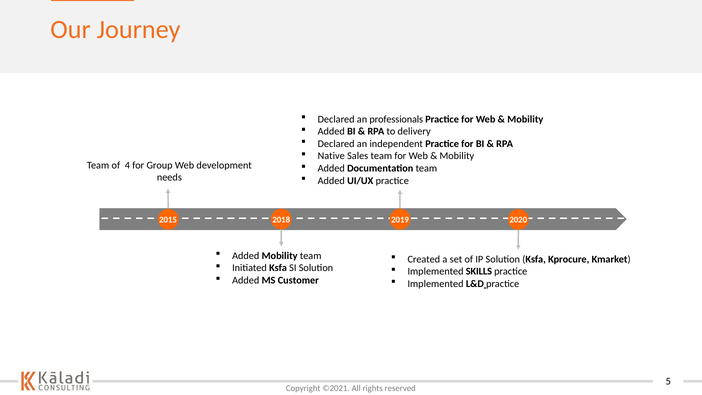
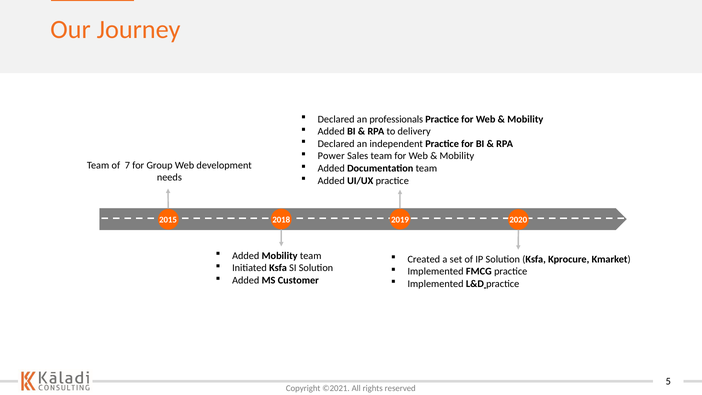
Native: Native -> Power
4: 4 -> 7
SKILLS: SKILLS -> FMCG
